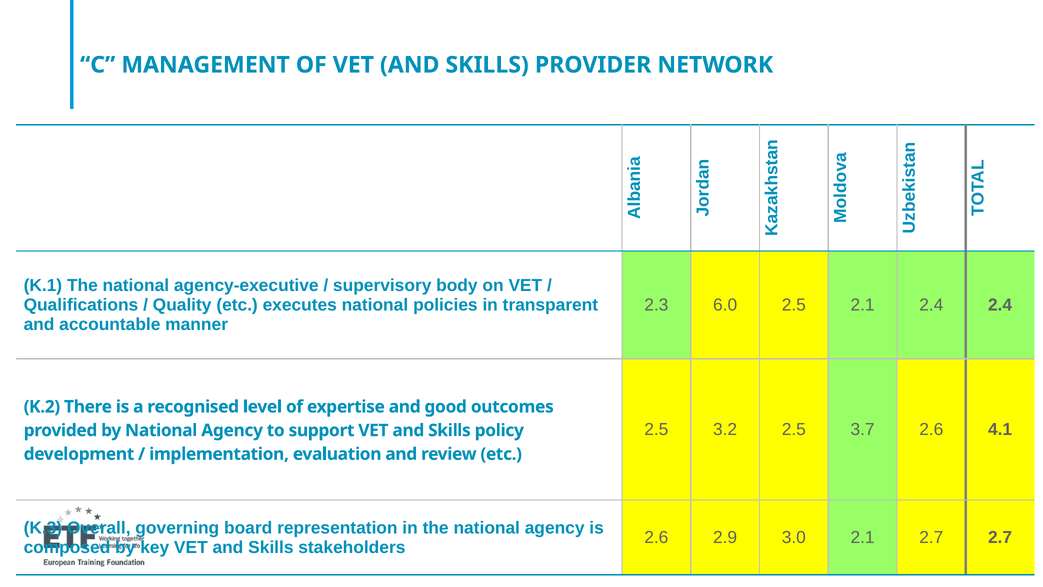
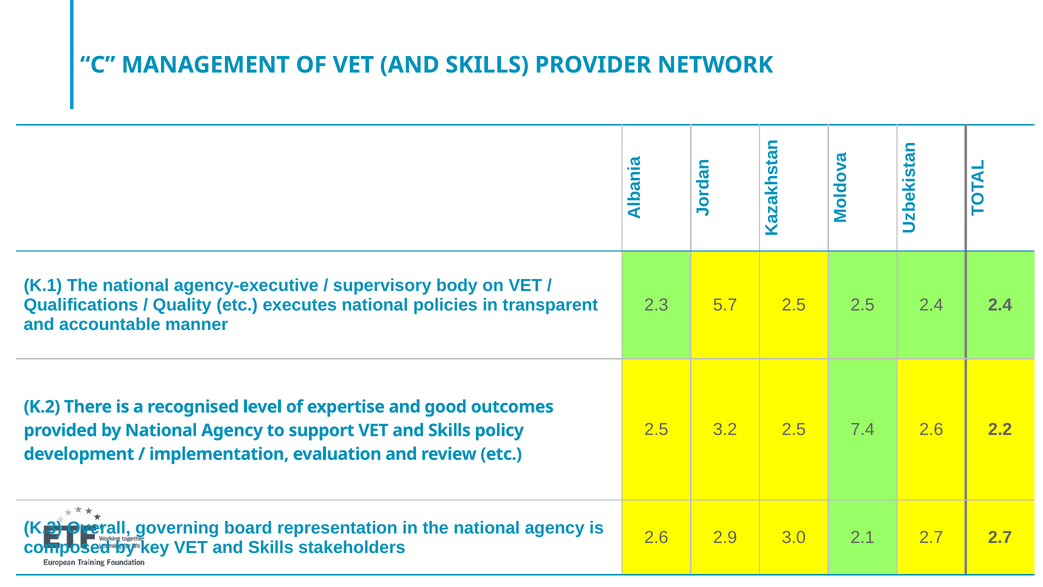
6.0: 6.0 -> 5.7
2.5 2.1: 2.1 -> 2.5
3.7: 3.7 -> 7.4
4.1: 4.1 -> 2.2
